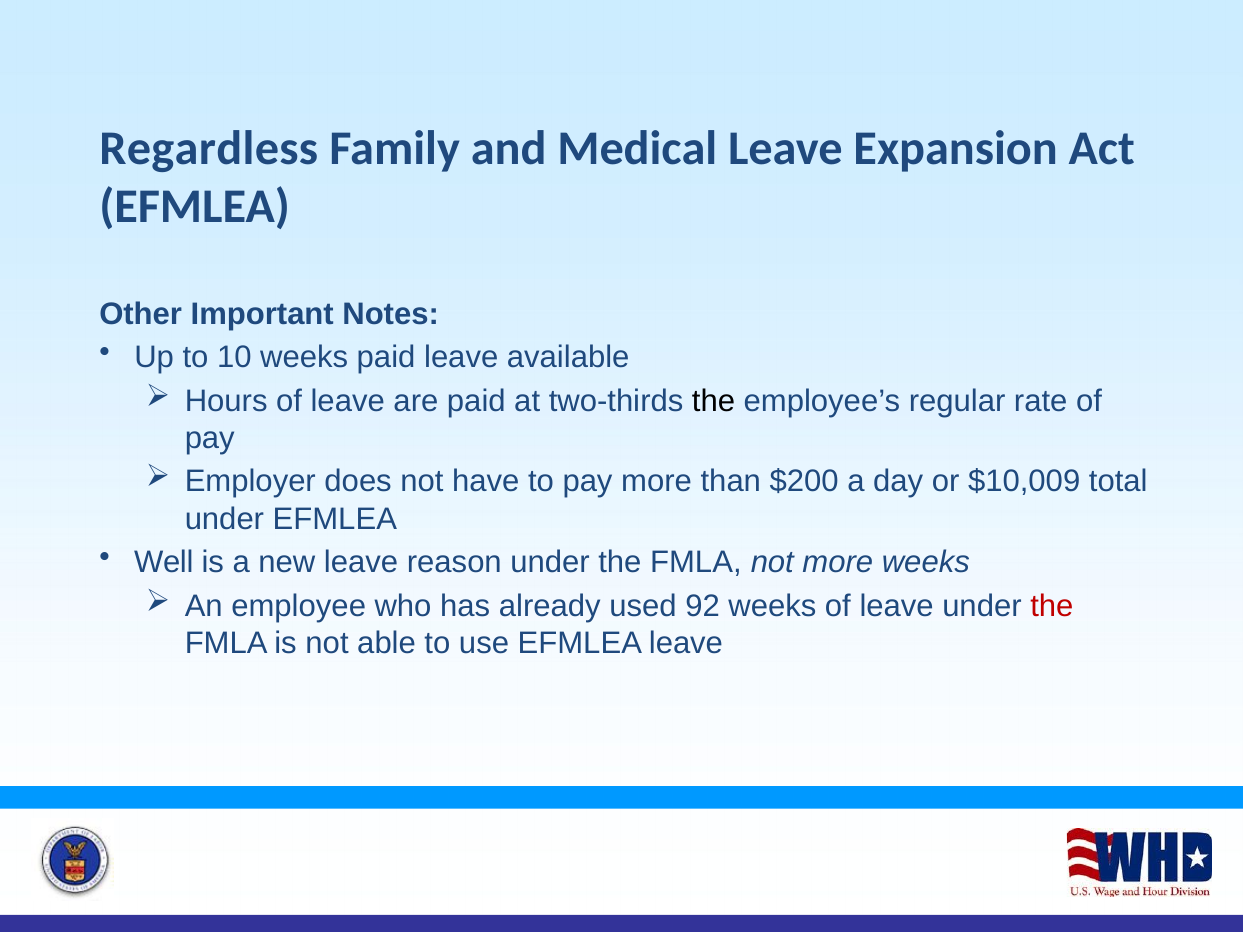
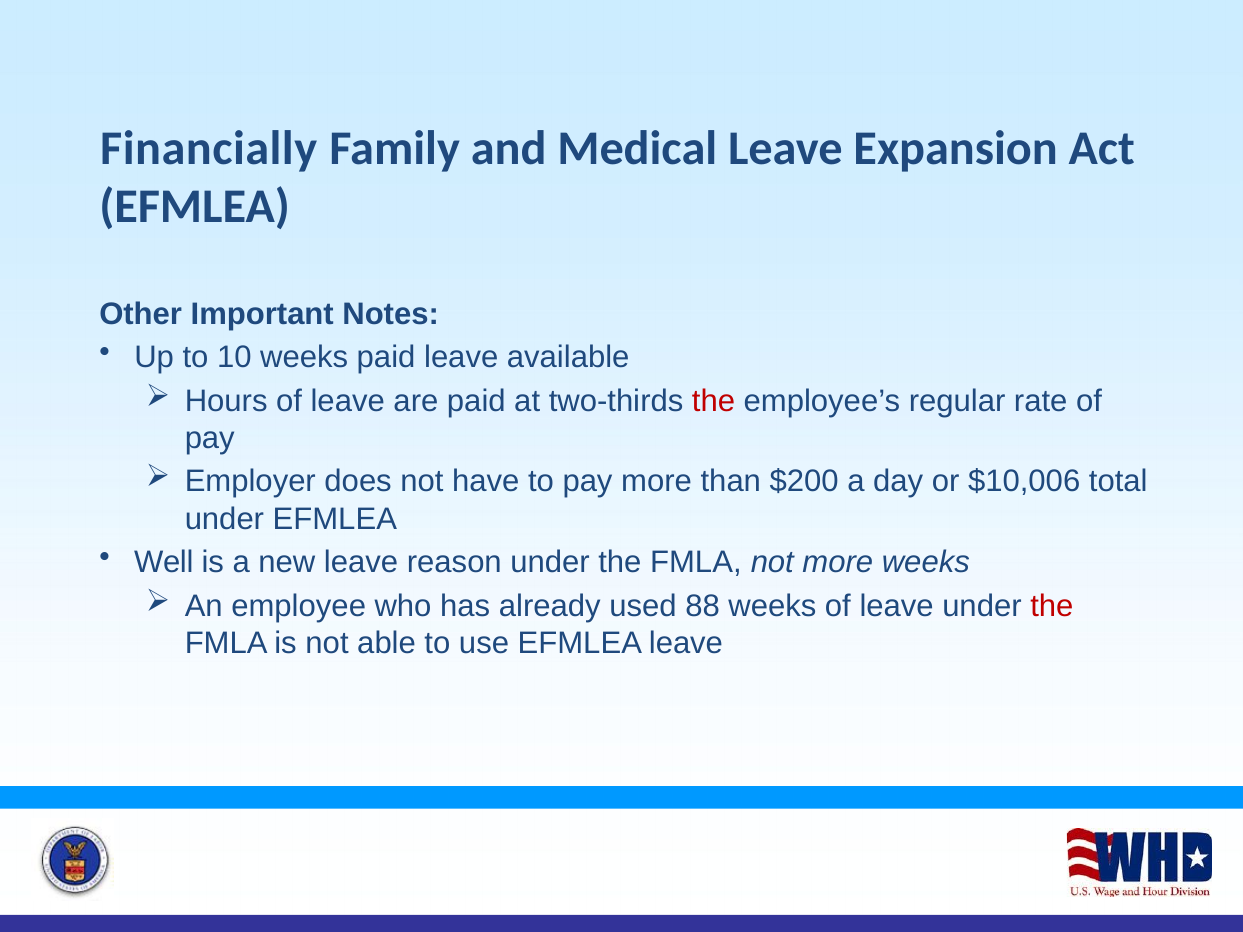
Regardless: Regardless -> Financially
the at (714, 401) colour: black -> red
$10,009: $10,009 -> $10,006
92: 92 -> 88
